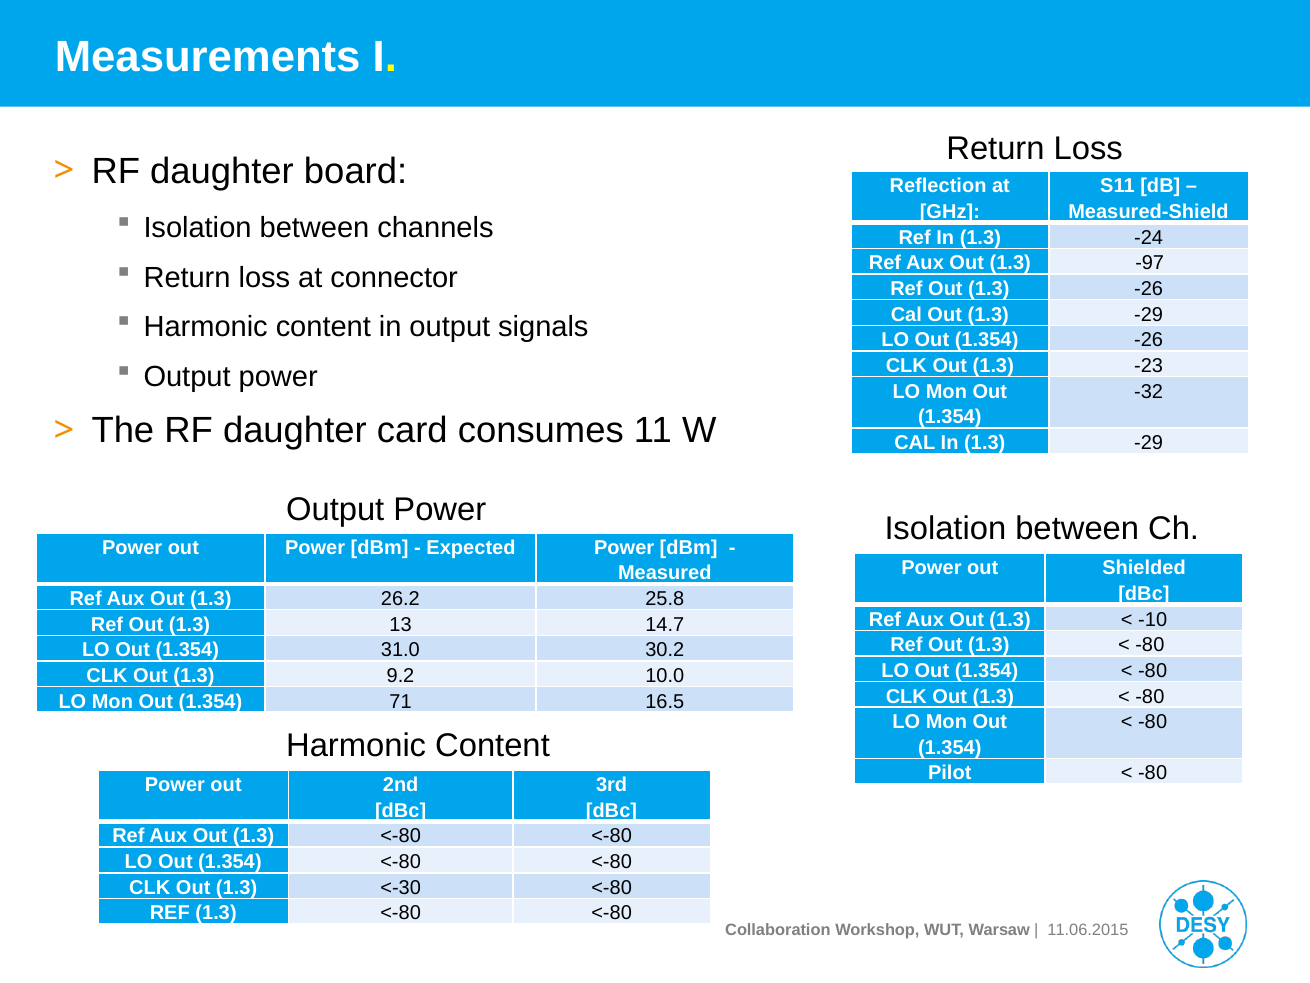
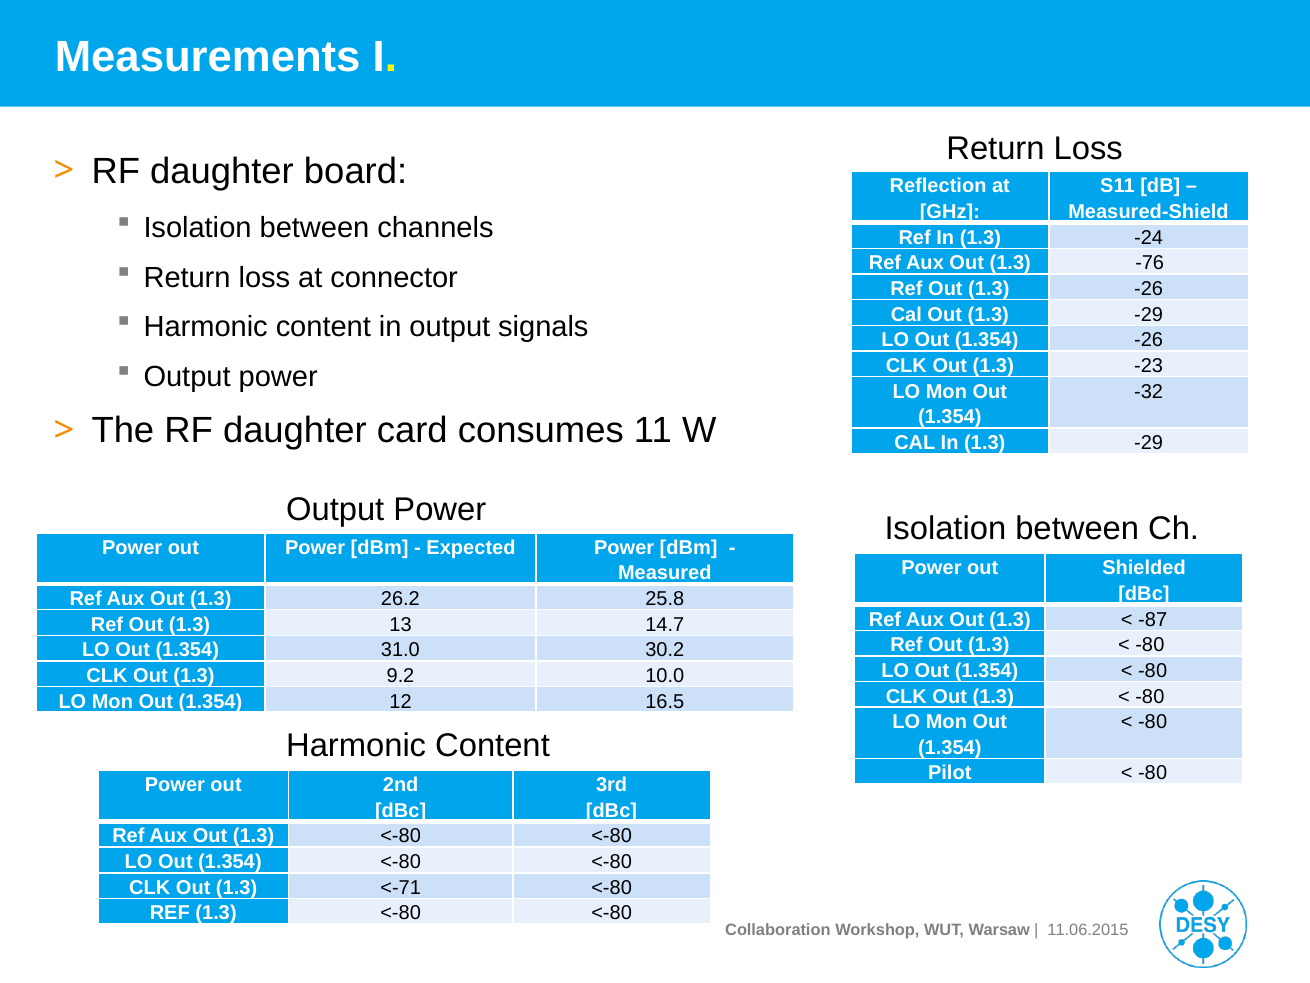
-97: -97 -> -76
-10: -10 -> -87
71: 71 -> 12
<-30: <-30 -> <-71
